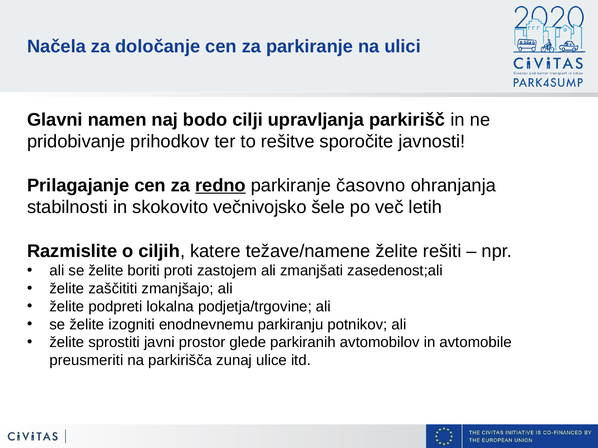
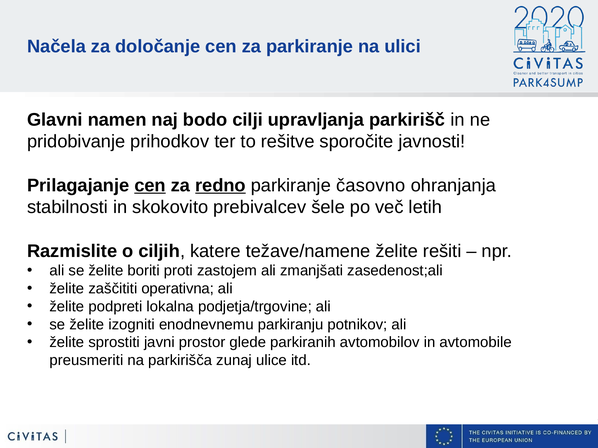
cen at (150, 186) underline: none -> present
večnivojsko: večnivojsko -> prebivalcev
zmanjšajo: zmanjšajo -> operativna
